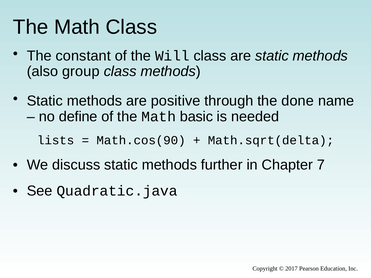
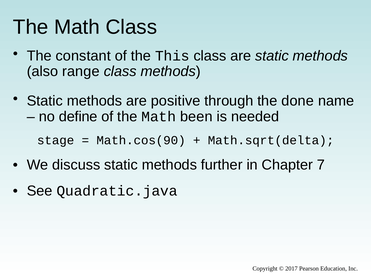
Will: Will -> This
group: group -> range
basic: basic -> been
lists: lists -> stage
